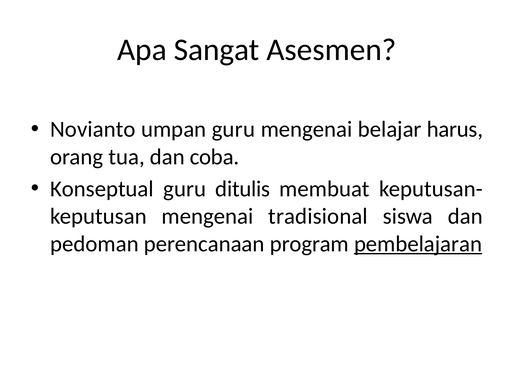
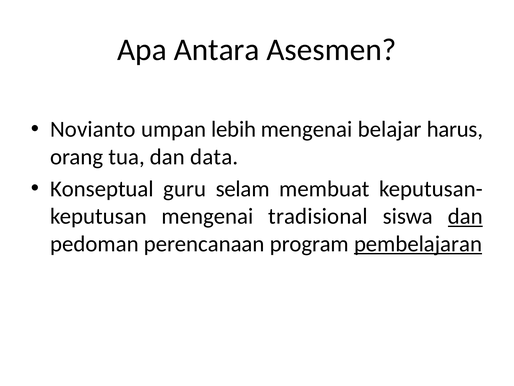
Sangat: Sangat -> Antara
umpan guru: guru -> lebih
coba: coba -> data
ditulis: ditulis -> selam
dan at (465, 216) underline: none -> present
